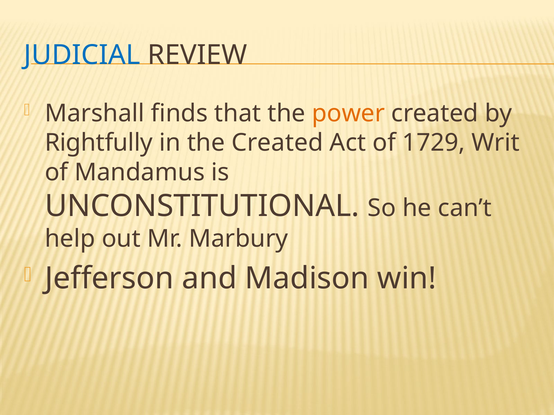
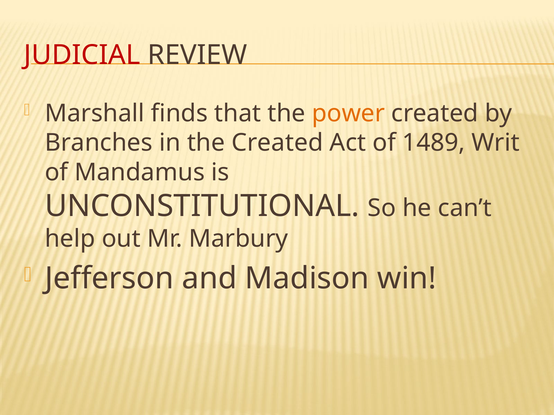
JUDICIAL colour: blue -> red
Rightfully: Rightfully -> Branches
1729: 1729 -> 1489
